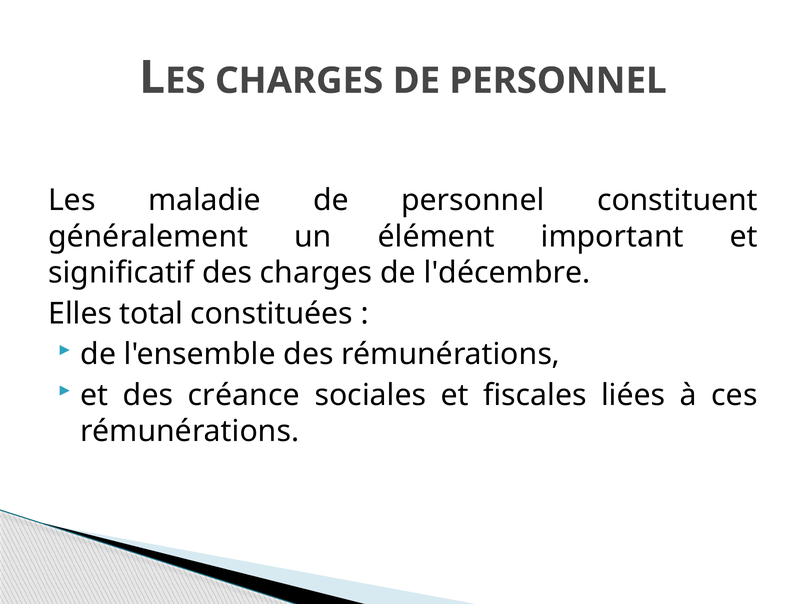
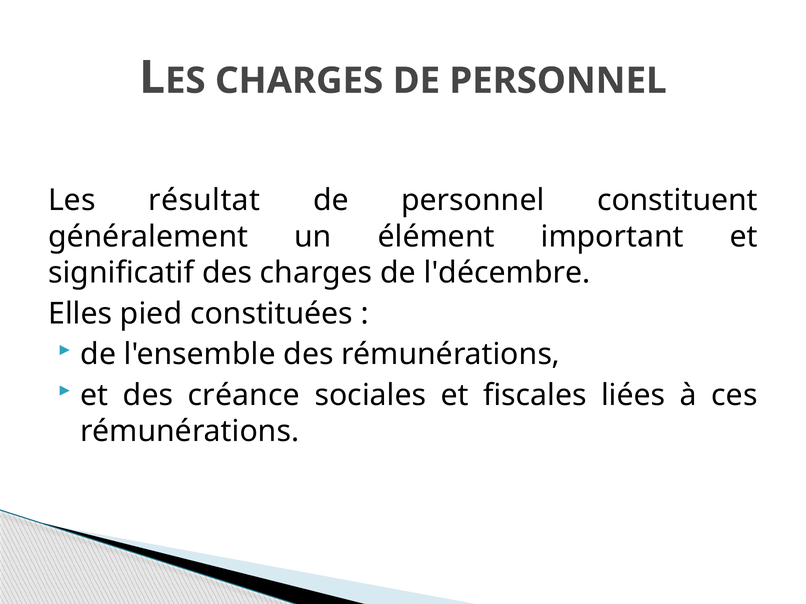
maladie: maladie -> résultat
total: total -> pied
